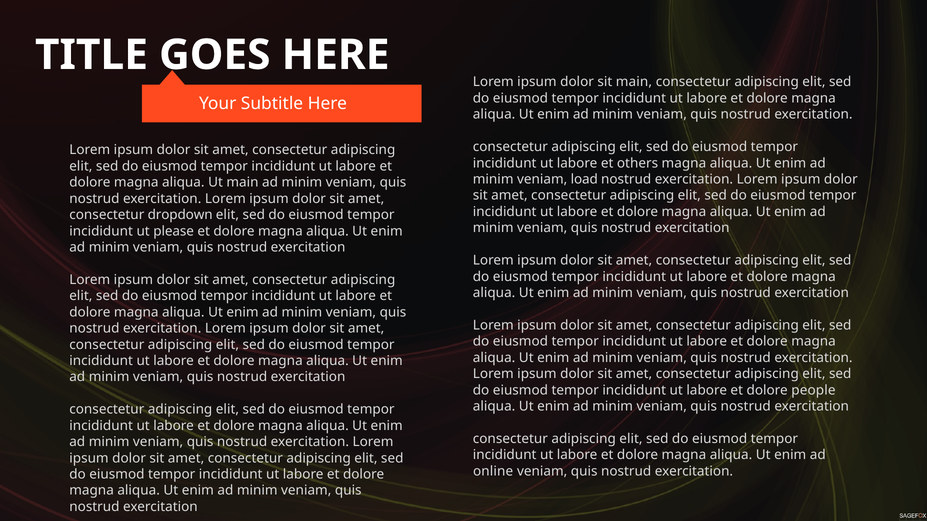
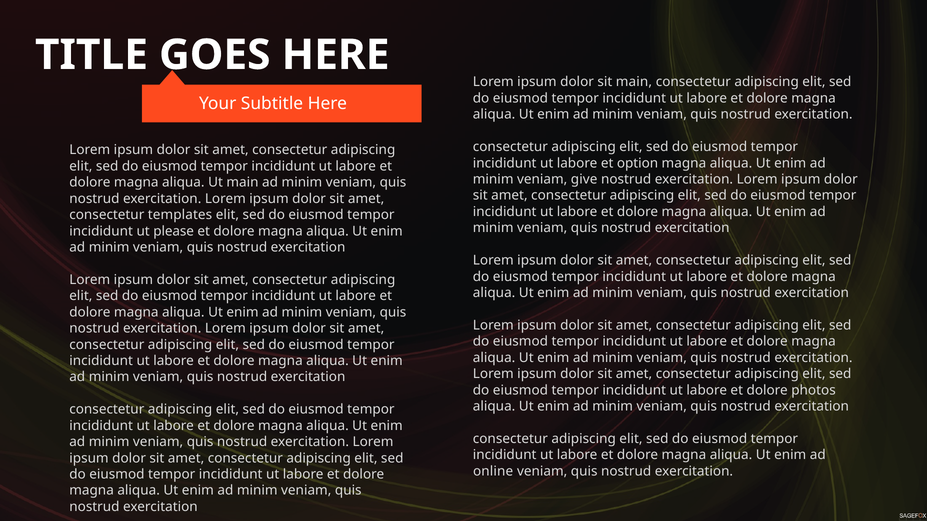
others: others -> option
load: load -> give
dropdown: dropdown -> templates
people: people -> photos
